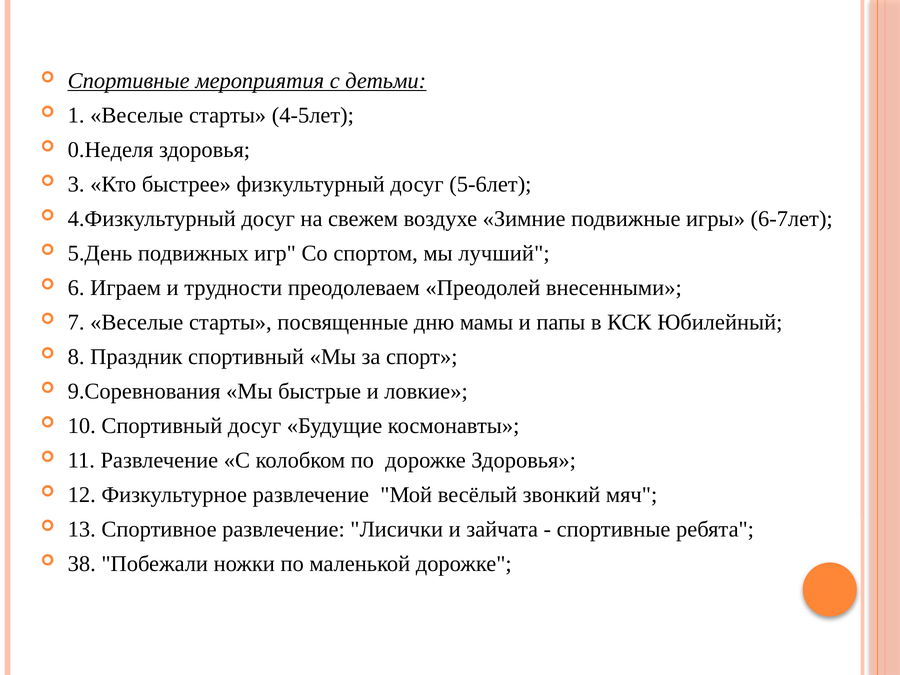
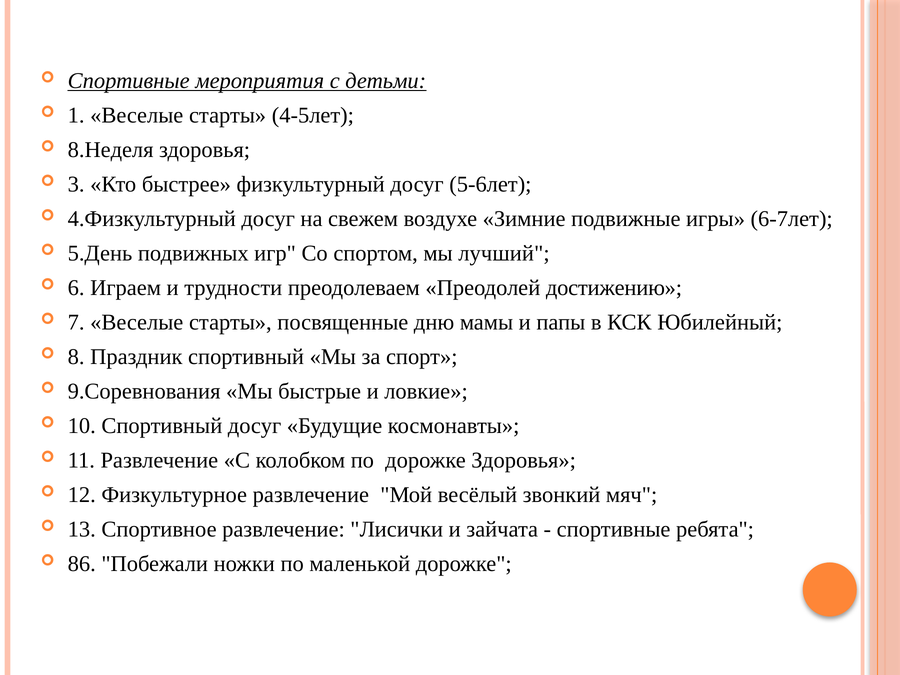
0.Неделя: 0.Неделя -> 8.Неделя
внесенными: внесенными -> достижению
38: 38 -> 86
